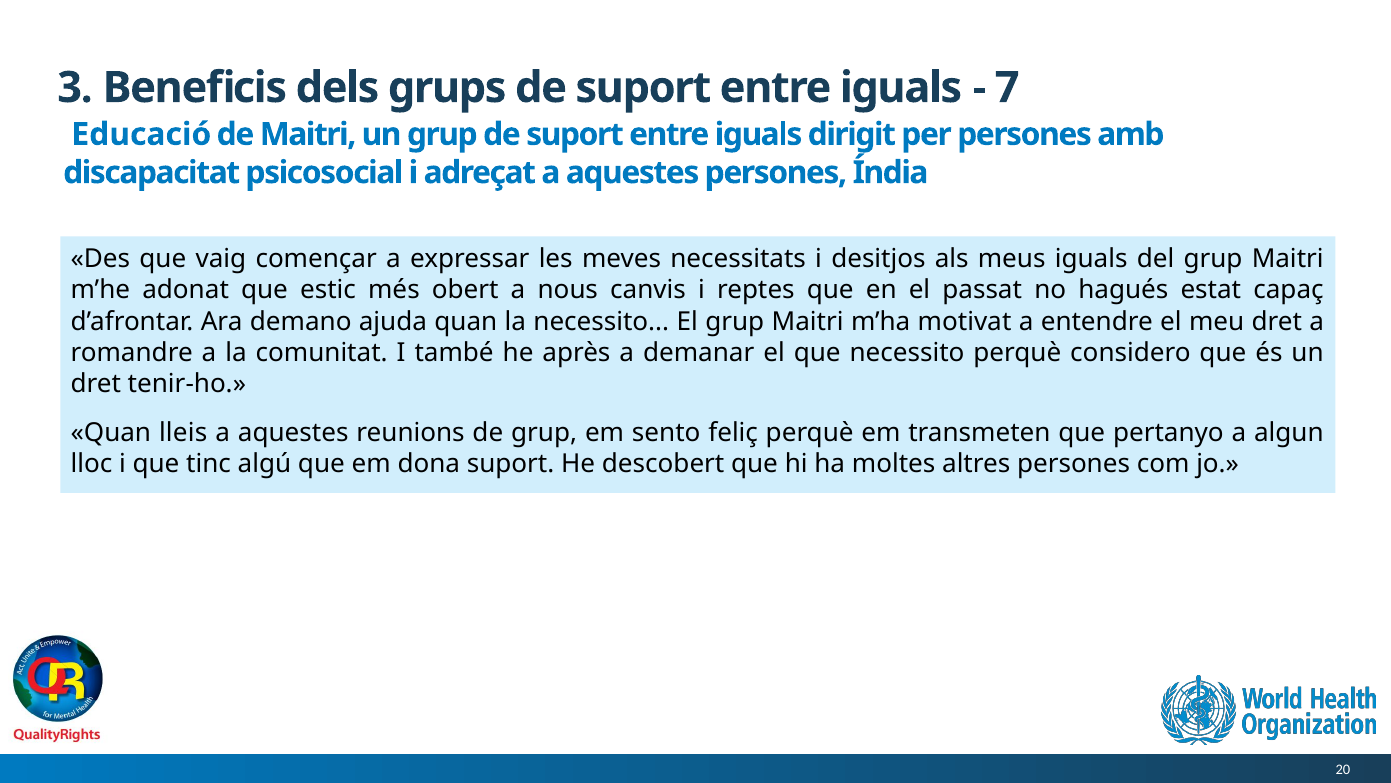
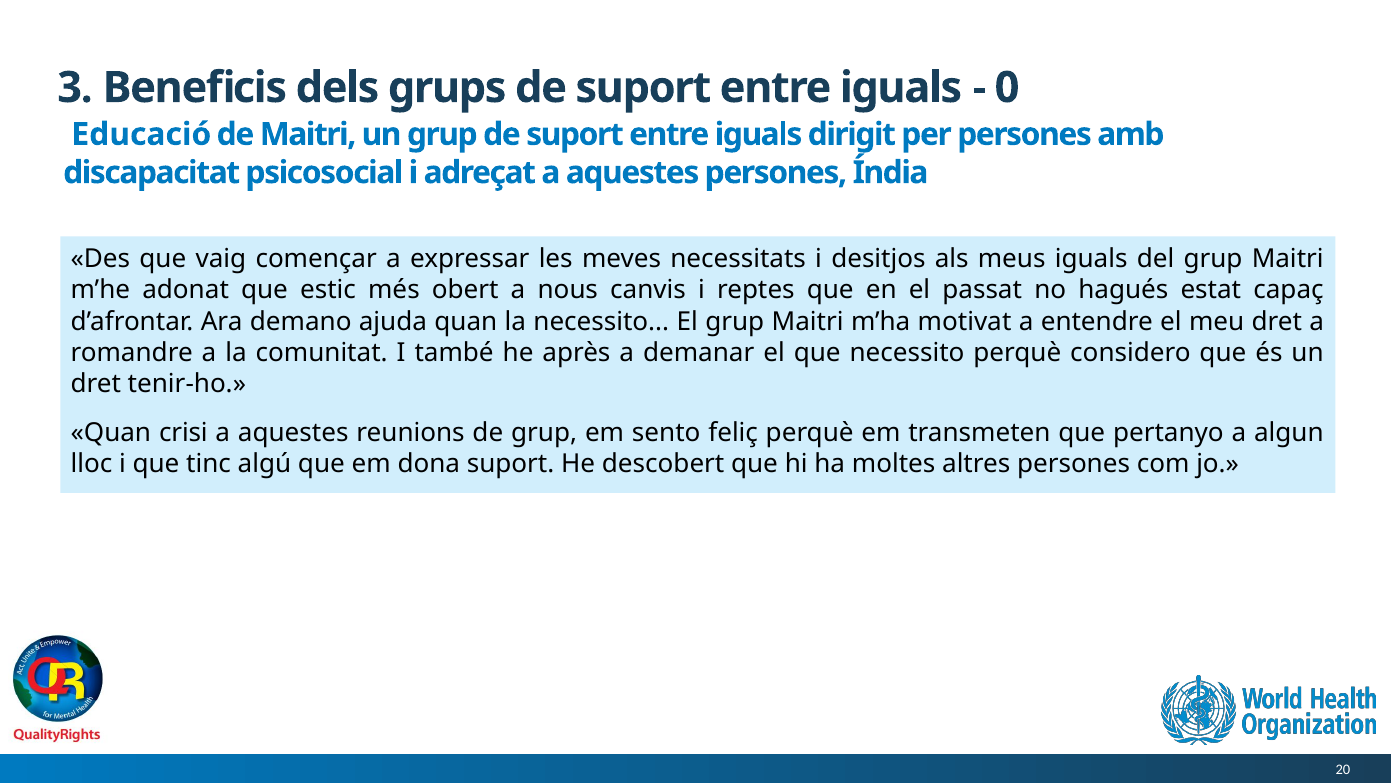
7: 7 -> 0
lleis: lleis -> crisi
